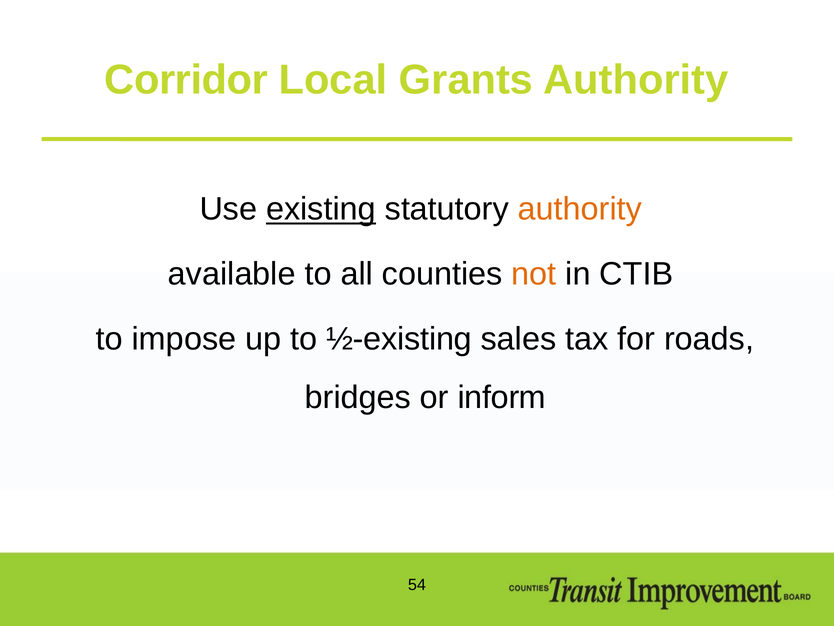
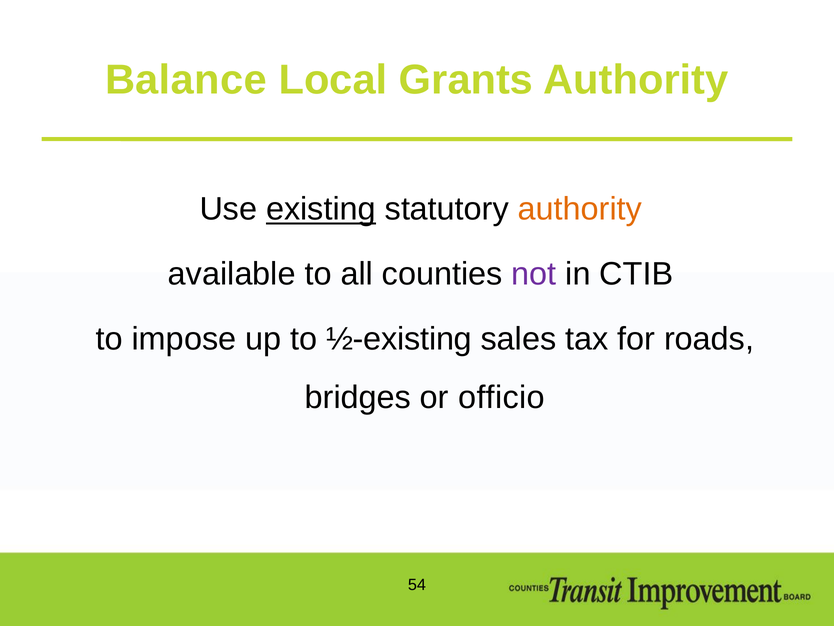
Corridor: Corridor -> Balance
not colour: orange -> purple
inform: inform -> officio
